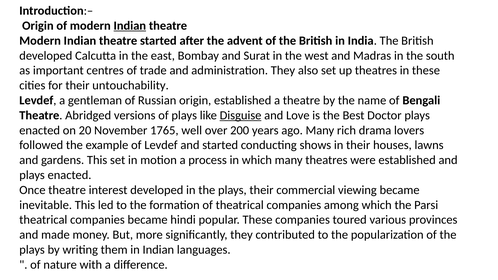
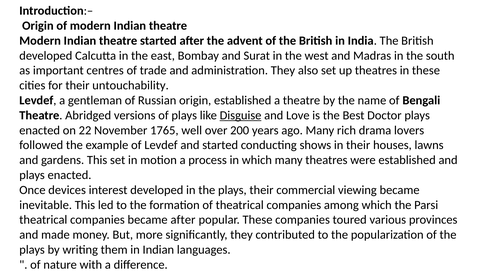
Indian at (130, 26) underline: present -> none
20: 20 -> 22
Once theatre: theatre -> devices
became hindi: hindi -> after
